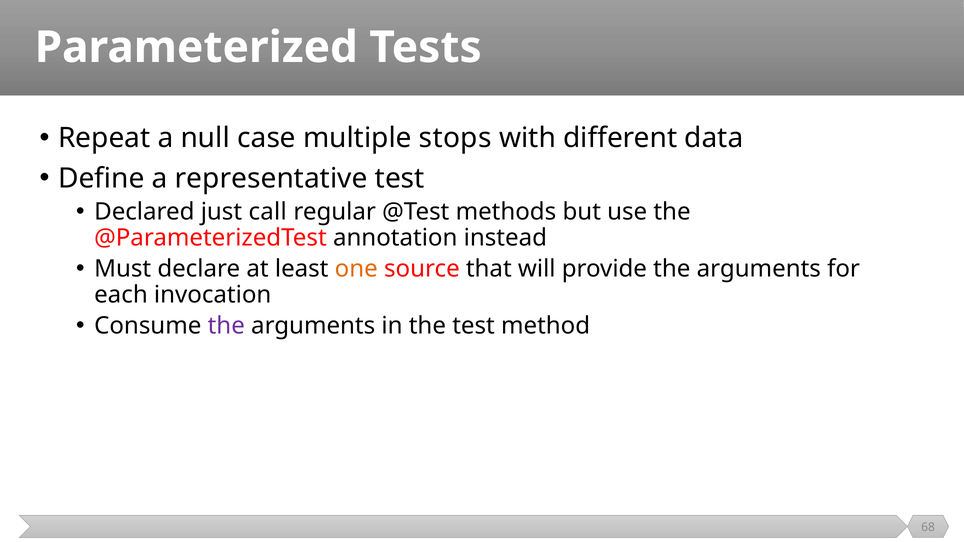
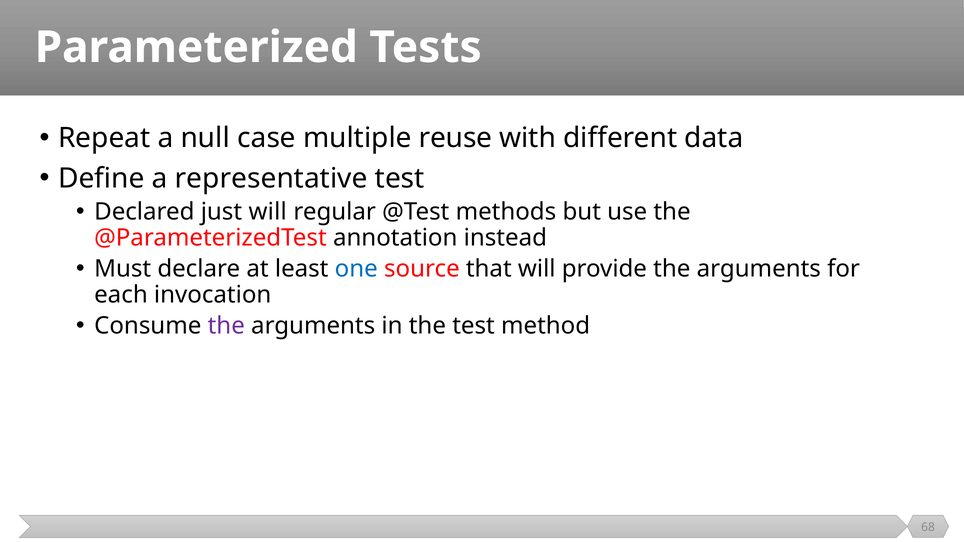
stops: stops -> reuse
just call: call -> will
one colour: orange -> blue
